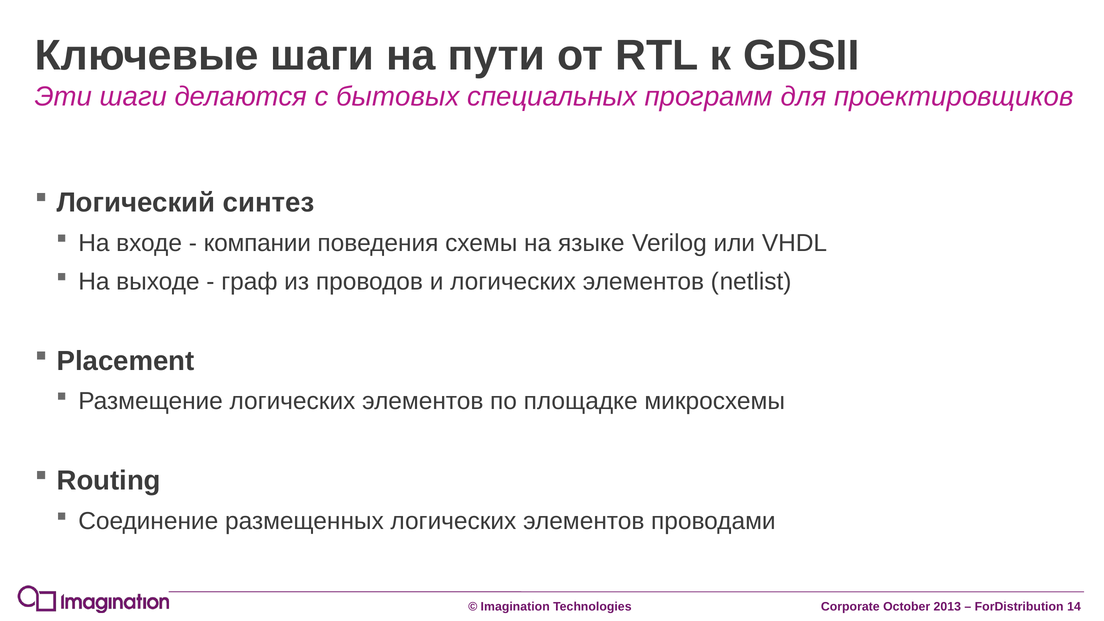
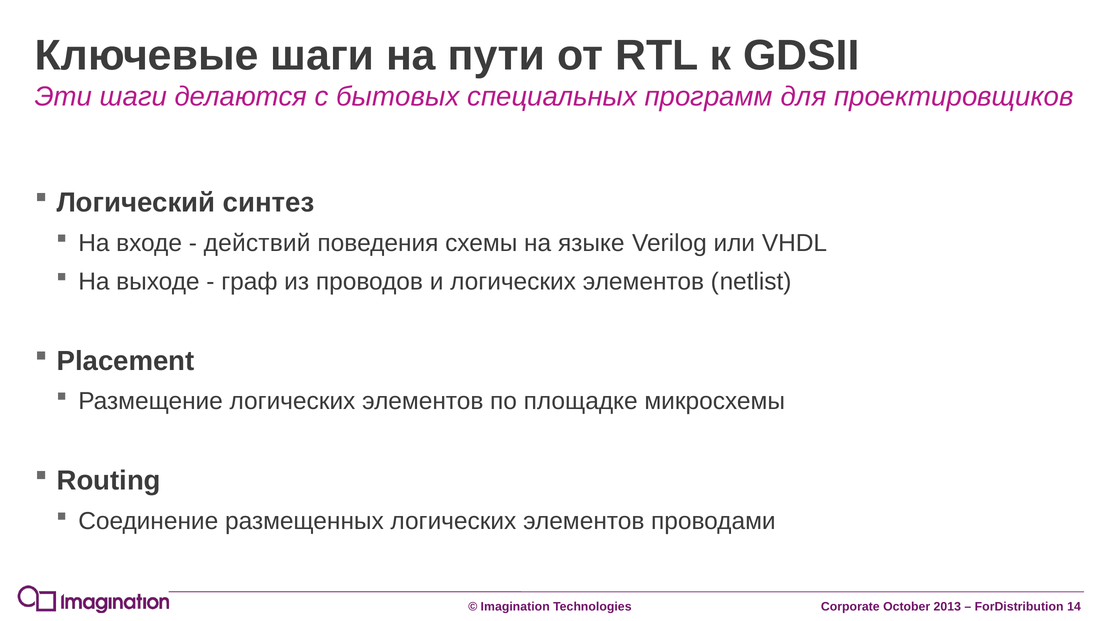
компании: компании -> действий
